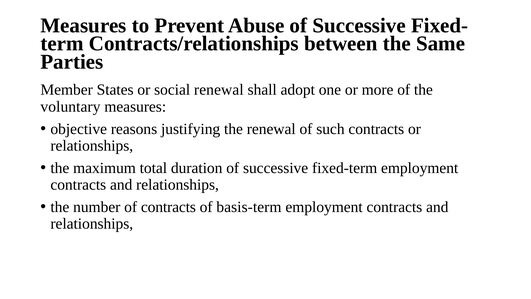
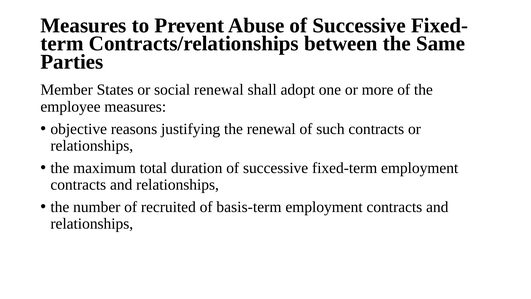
voluntary: voluntary -> employee
of contracts: contracts -> recruited
